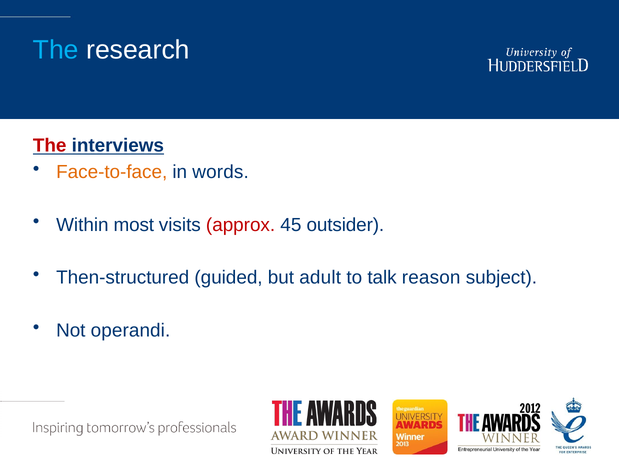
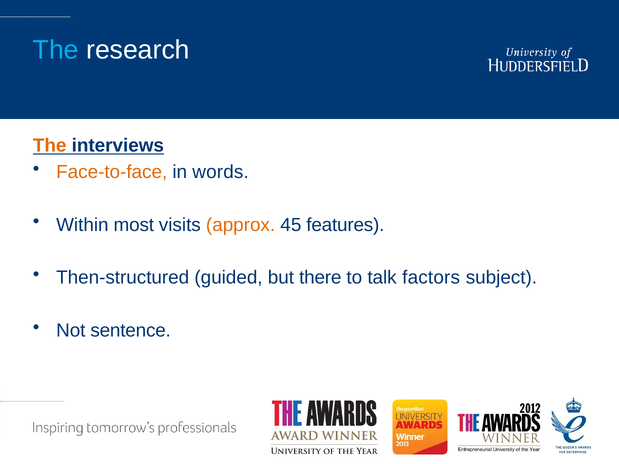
The at (50, 146) colour: red -> orange
approx colour: red -> orange
outsider: outsider -> features
adult: adult -> there
reason: reason -> factors
operandi: operandi -> sentence
